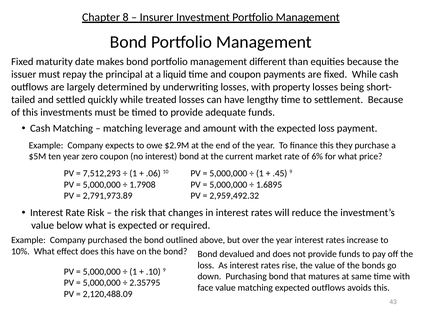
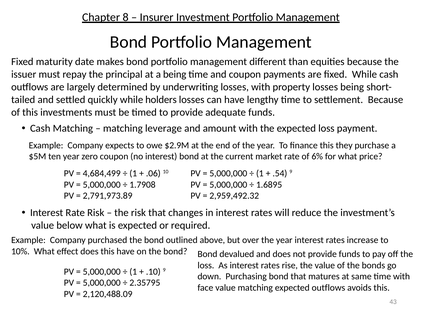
a liquid: liquid -> being
treated: treated -> holders
7,512,293: 7,512,293 -> 4,684,499
.45: .45 -> .54
